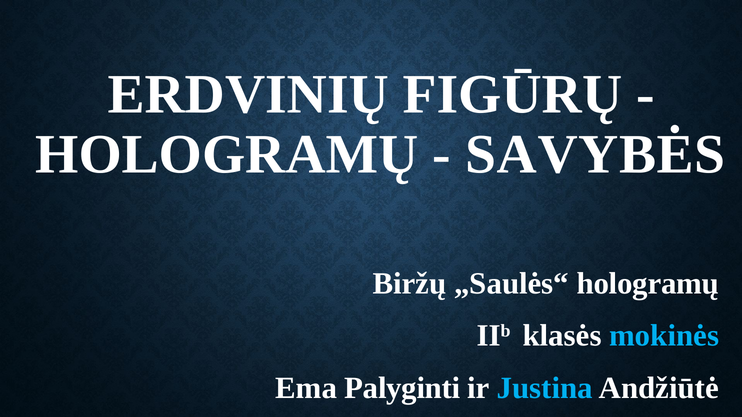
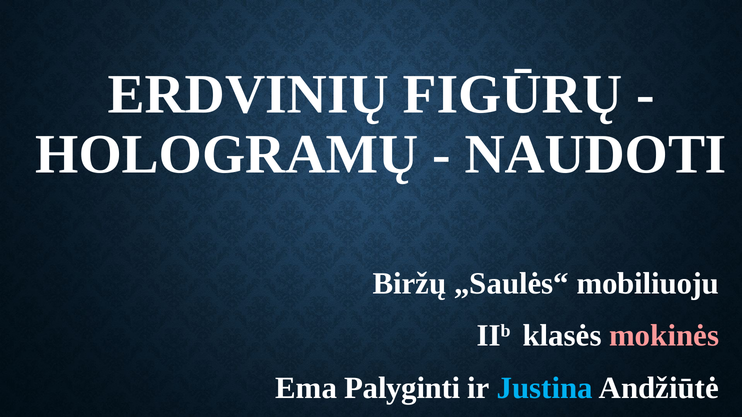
SAVYBĖS: SAVYBĖS -> NAUDOTI
„Saulės“ hologramų: hologramų -> mobiliuoju
mokinės colour: light blue -> pink
